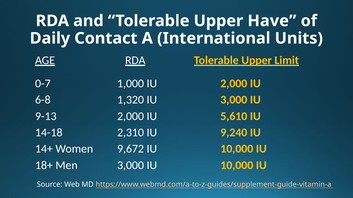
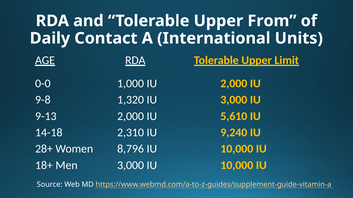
Have: Have -> From
0-7: 0-7 -> 0-0
6-8: 6-8 -> 9-8
14+: 14+ -> 28+
9,672: 9,672 -> 8,796
